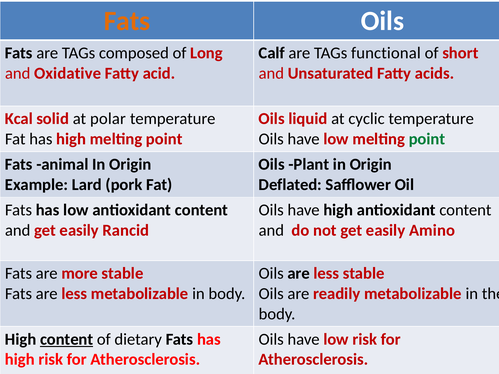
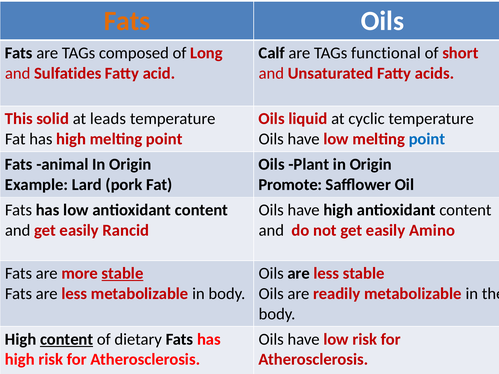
Oxidative: Oxidative -> Sulfatides
Kcal: Kcal -> This
polar: polar -> leads
point at (427, 139) colour: green -> blue
Deflated: Deflated -> Promote
stable at (123, 274) underline: none -> present
